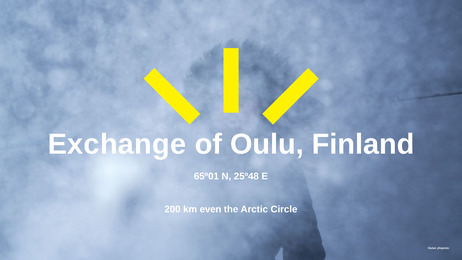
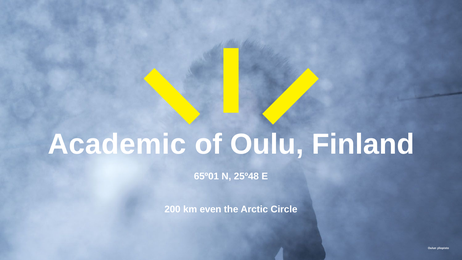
Exchange: Exchange -> Academic
